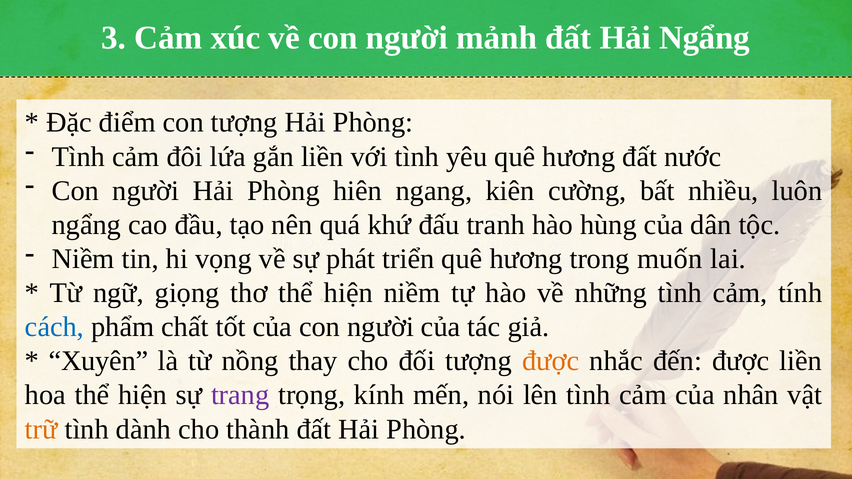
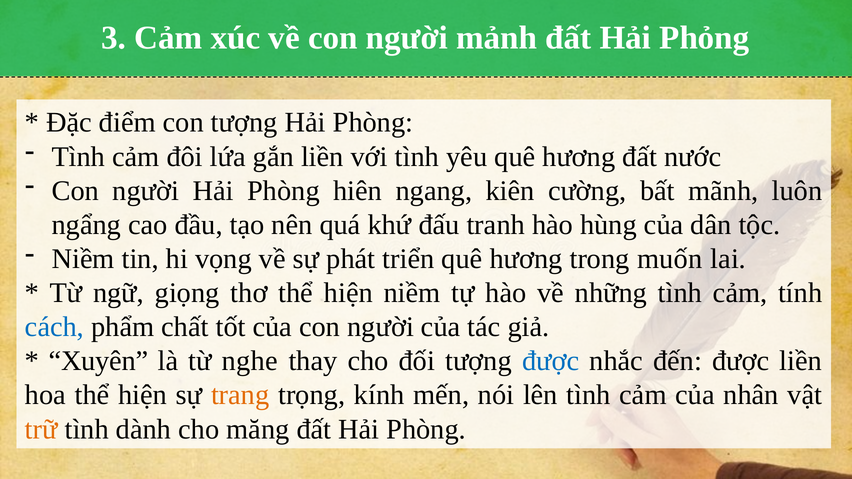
Hải Ngẩng: Ngẩng -> Phỏng
nhiều: nhiều -> mãnh
nồng: nồng -> nghe
được at (551, 361) colour: orange -> blue
trang colour: purple -> orange
thành: thành -> măng
